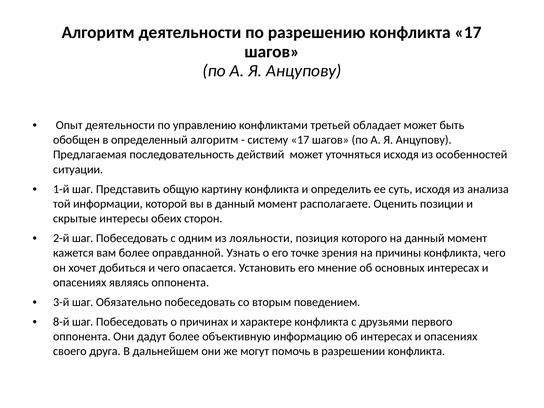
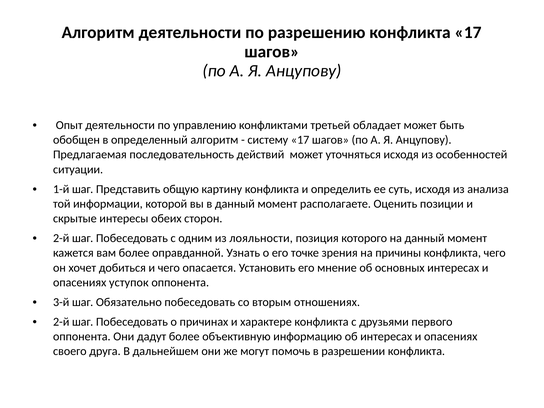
являясь: являясь -> уступок
поведением: поведением -> отношениях
8-й at (61, 322): 8-й -> 2-й
